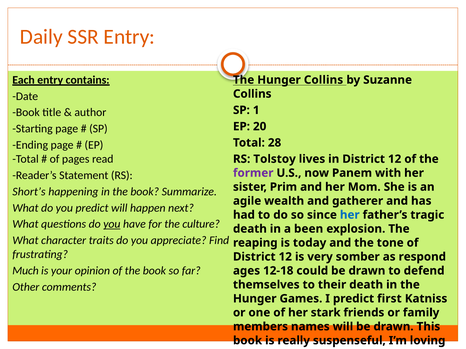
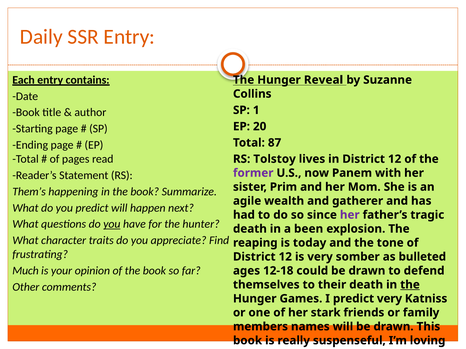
Hunger Collins: Collins -> Reveal
28: 28 -> 87
Short’s: Short’s -> Them’s
her at (350, 215) colour: blue -> purple
culture: culture -> hunter
respond: respond -> bulleted
the at (410, 285) underline: none -> present
predict first: first -> very
